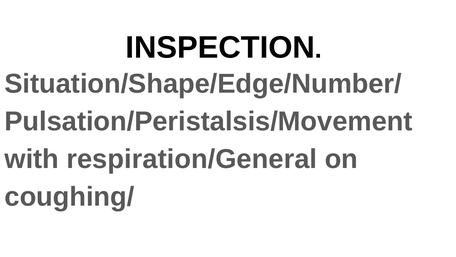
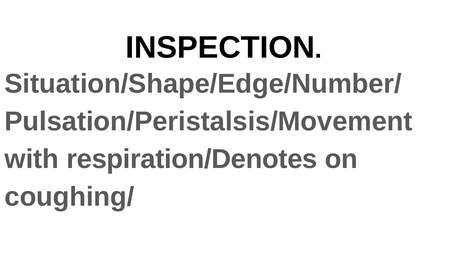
respiration/General: respiration/General -> respiration/Denotes
